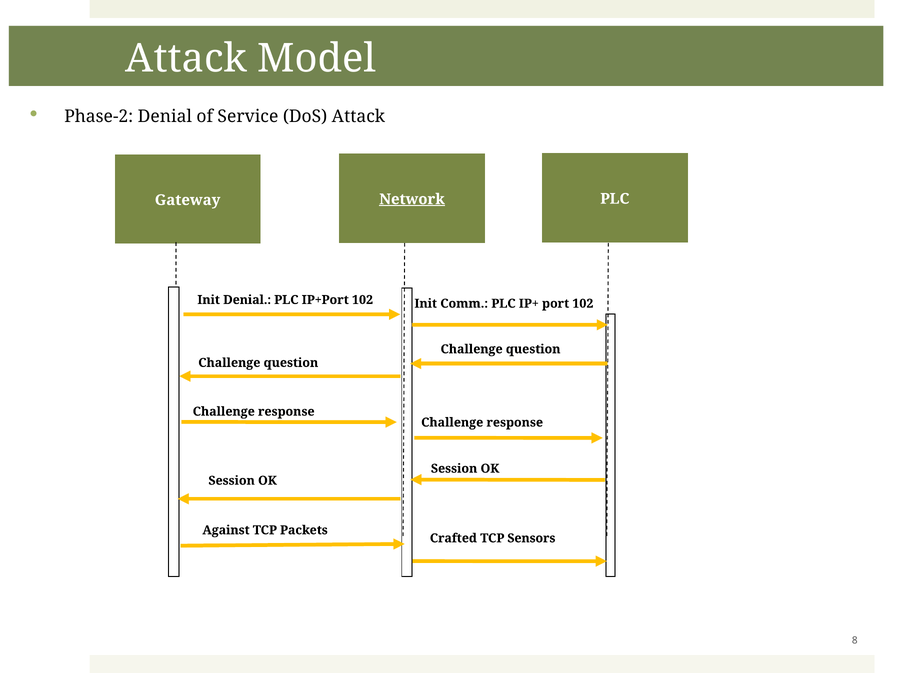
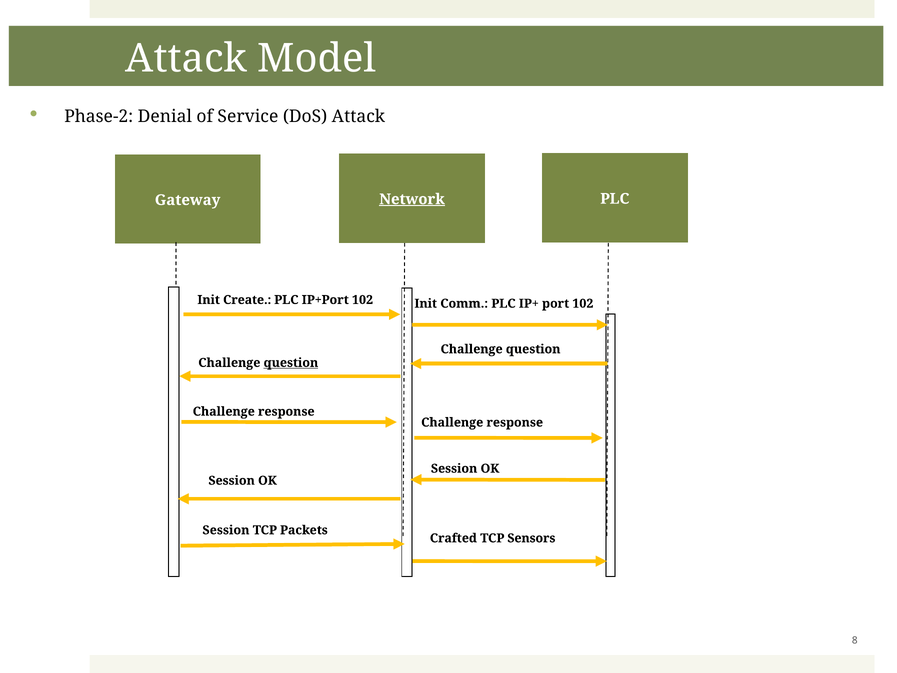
Init Denial: Denial -> Create
question at (291, 363) underline: none -> present
Against at (226, 530): Against -> Session
